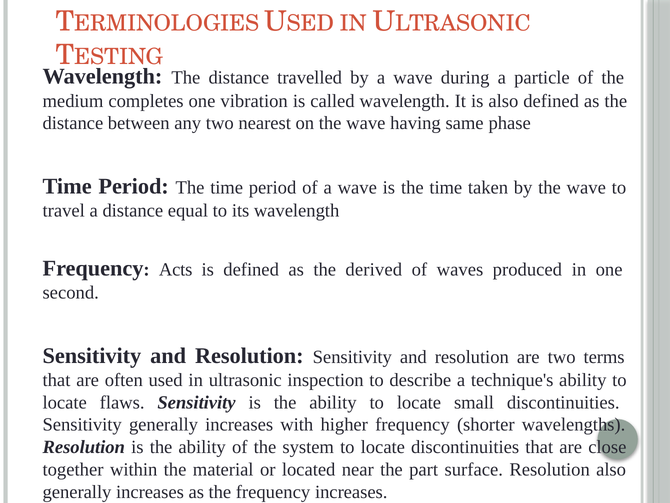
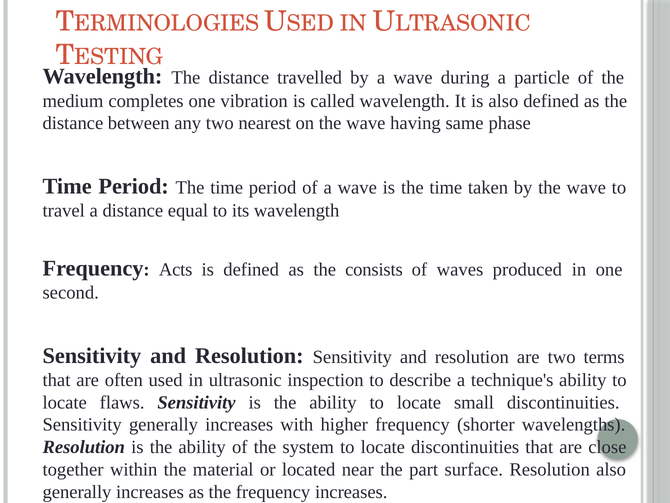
derived: derived -> consists
